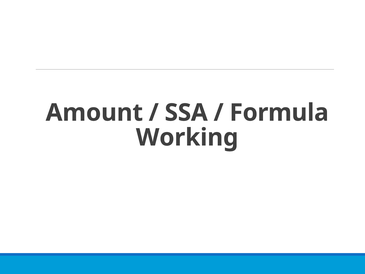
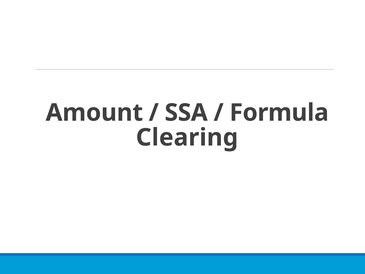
Working: Working -> Clearing
